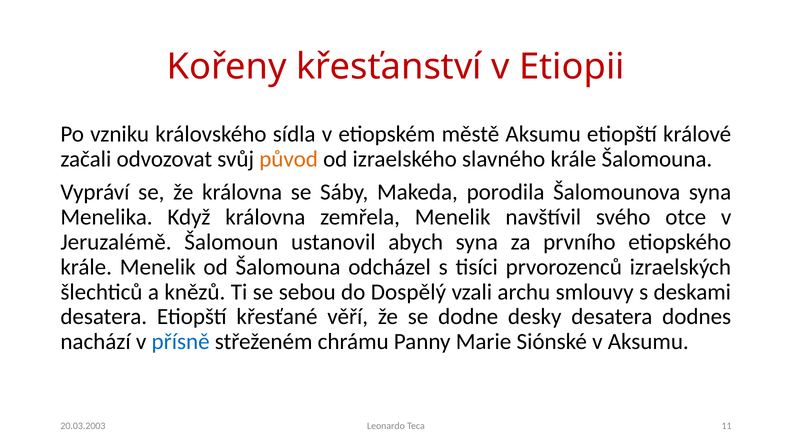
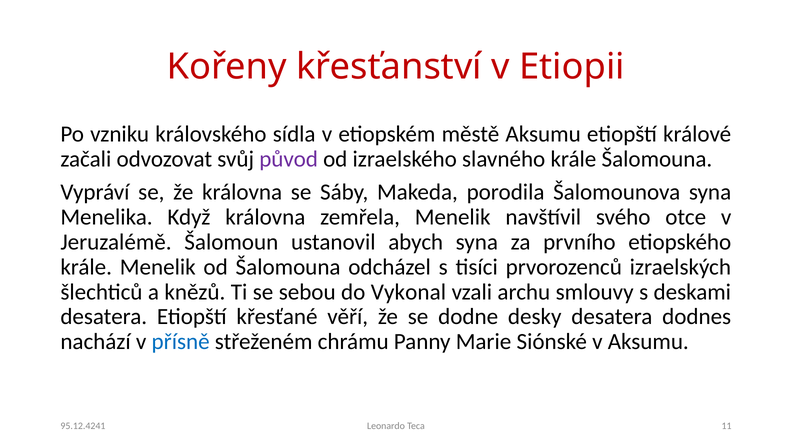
původ colour: orange -> purple
Dospělý: Dospělý -> Vykonal
20.03.2003: 20.03.2003 -> 95.12.4241
